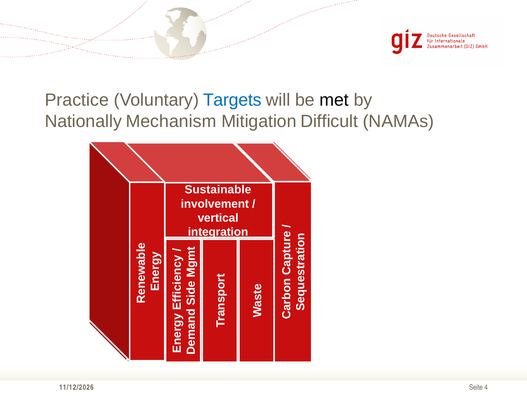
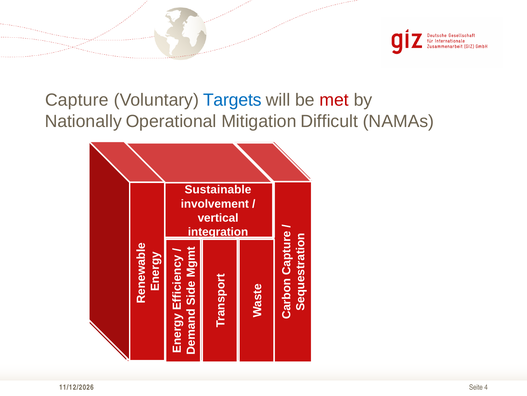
Practice: Practice -> Capture
met colour: black -> red
Mechanism: Mechanism -> Operational
